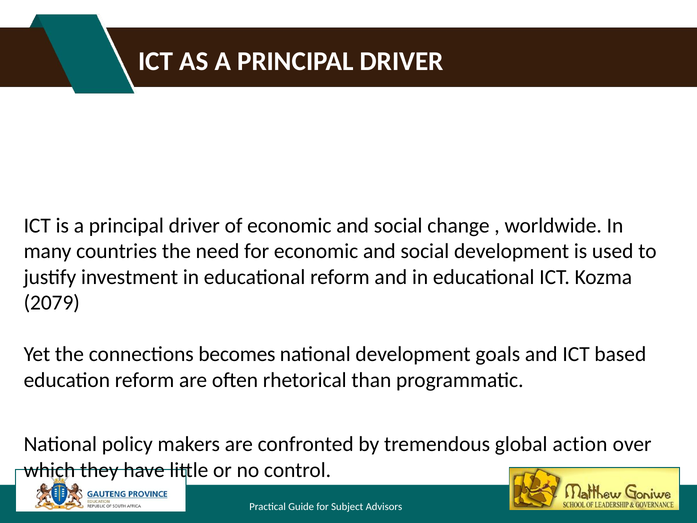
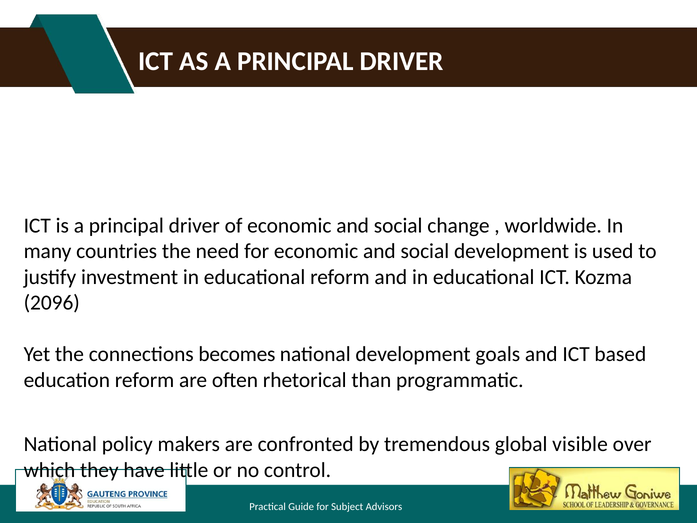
2079: 2079 -> 2096
action: action -> visible
